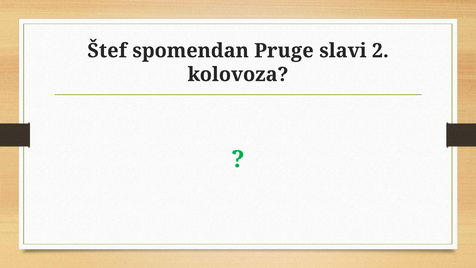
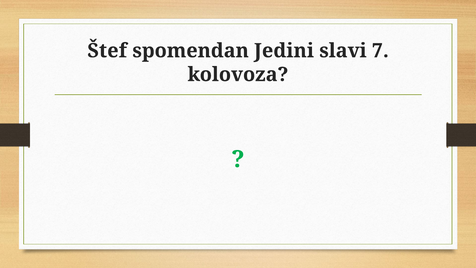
Pruge: Pruge -> Jedini
2: 2 -> 7
